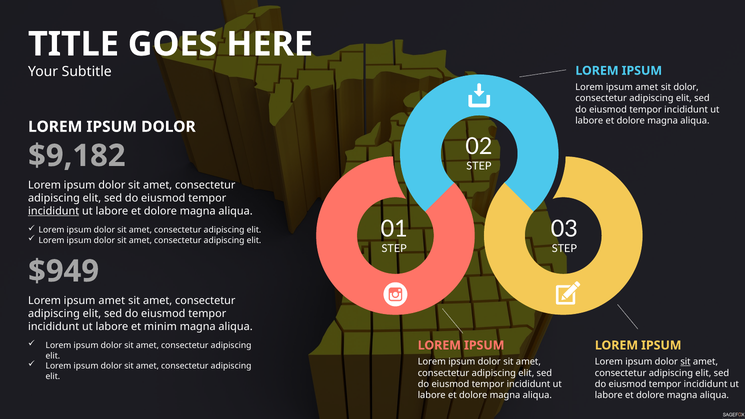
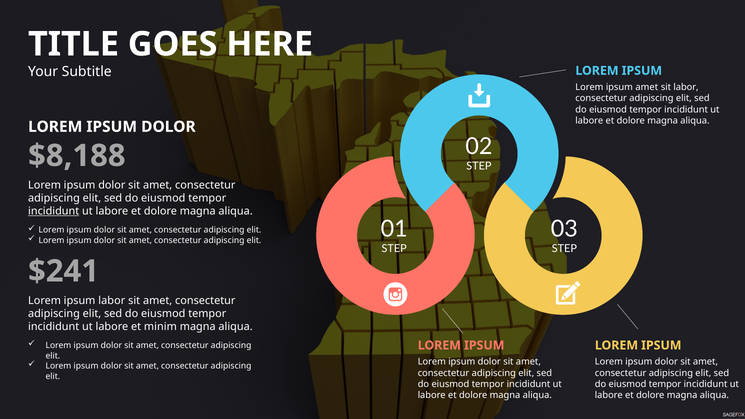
sit dolor: dolor -> labor
$9,182: $9,182 -> $8,188
$949: $949 -> $241
amet at (112, 301): amet -> labor
sit at (685, 362) underline: present -> none
